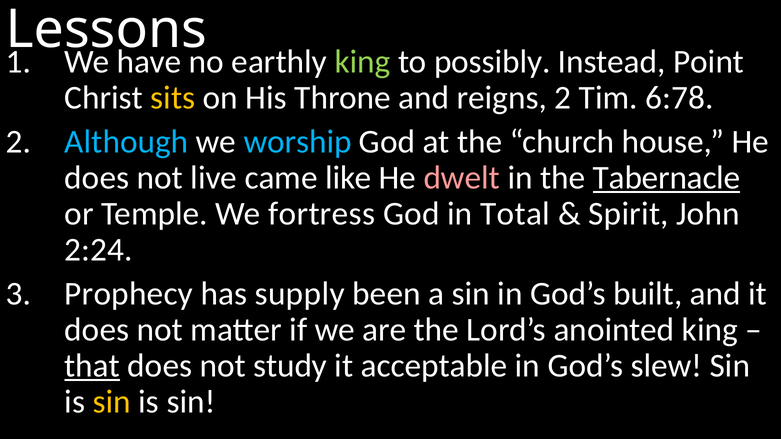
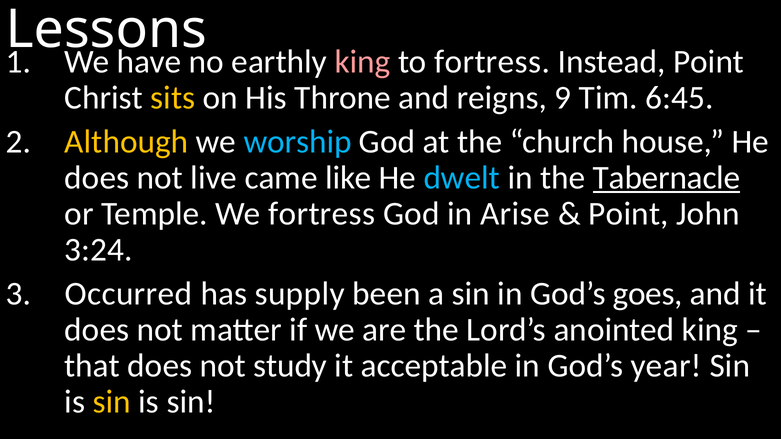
king at (363, 62) colour: light green -> pink
to possibly: possibly -> fortress
reigns 2: 2 -> 9
6:78: 6:78 -> 6:45
Although colour: light blue -> yellow
dwelt colour: pink -> light blue
Total: Total -> Arise
Spirit at (629, 214): Spirit -> Point
2:24: 2:24 -> 3:24
Prophecy: Prophecy -> Occurred
built: built -> goes
that underline: present -> none
slew: slew -> year
